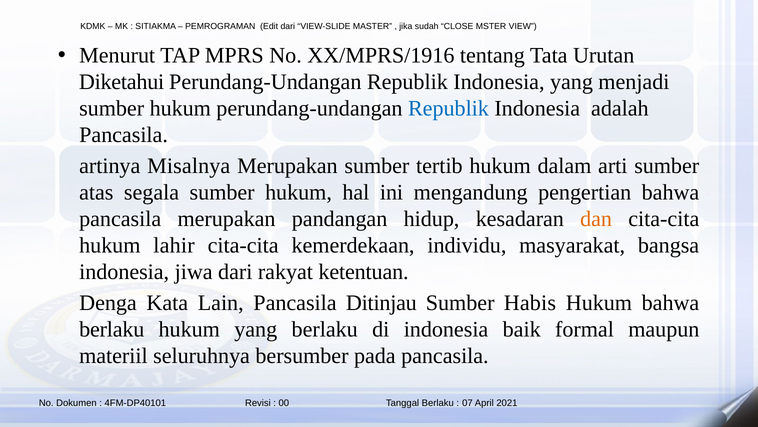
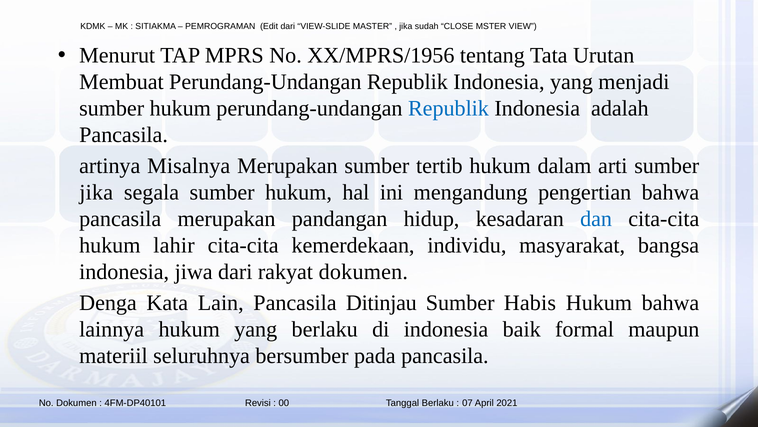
XX/MPRS/1916: XX/MPRS/1916 -> XX/MPRS/1956
Diketahui: Diketahui -> Membuat
atas at (96, 192): atas -> jika
dan colour: orange -> blue
rakyat ketentuan: ketentuan -> dokumen
berlaku at (112, 329): berlaku -> lainnya
